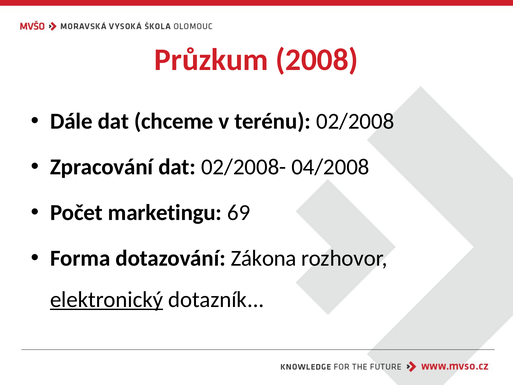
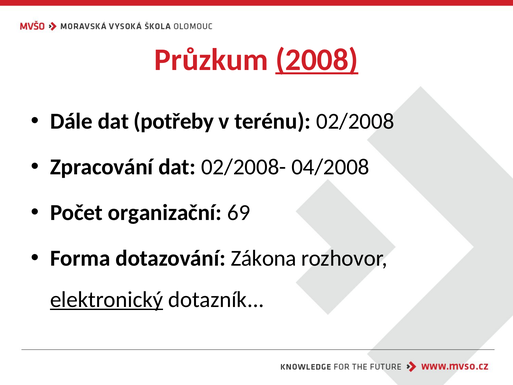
2008 underline: none -> present
chceme: chceme -> potřeby
marketingu: marketingu -> organizační
